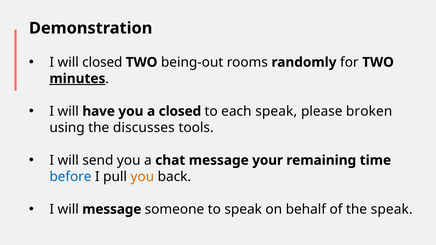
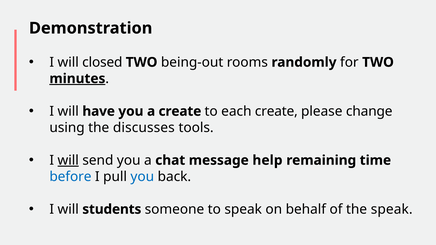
a closed: closed -> create
each speak: speak -> create
broken: broken -> change
will at (68, 160) underline: none -> present
your: your -> help
you at (142, 177) colour: orange -> blue
will message: message -> students
